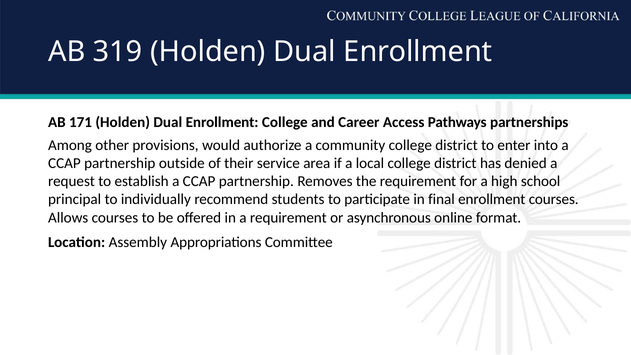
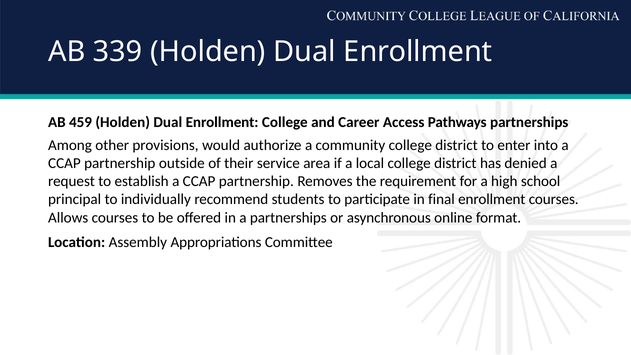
319: 319 -> 339
171: 171 -> 459
a requirement: requirement -> partnerships
